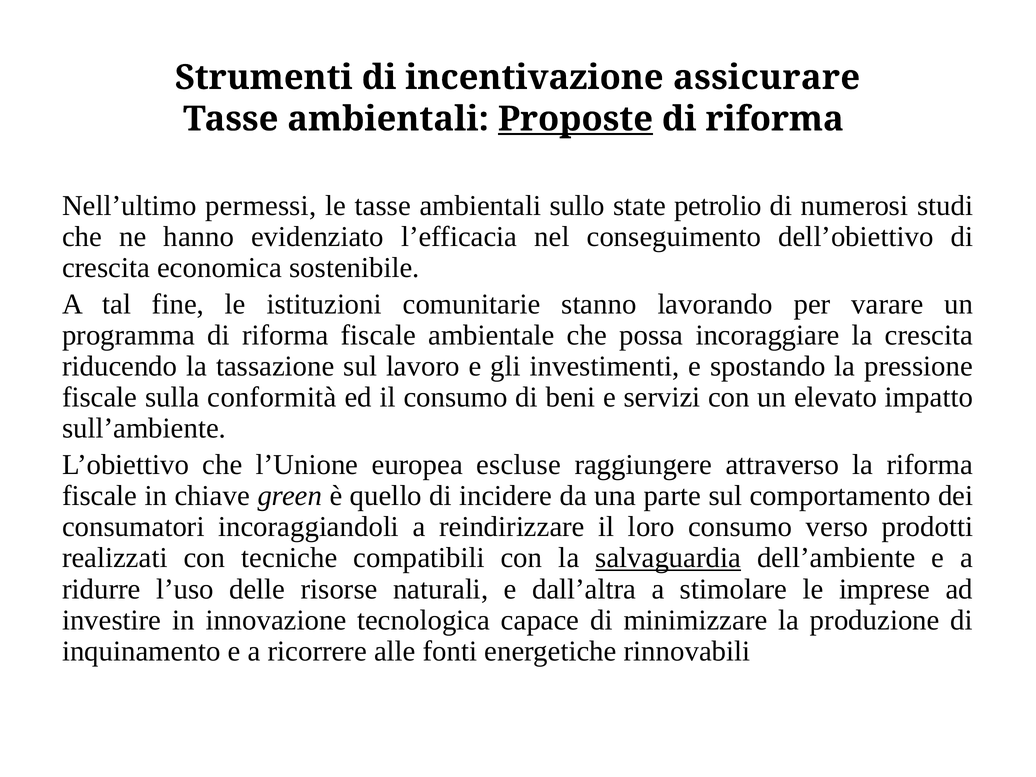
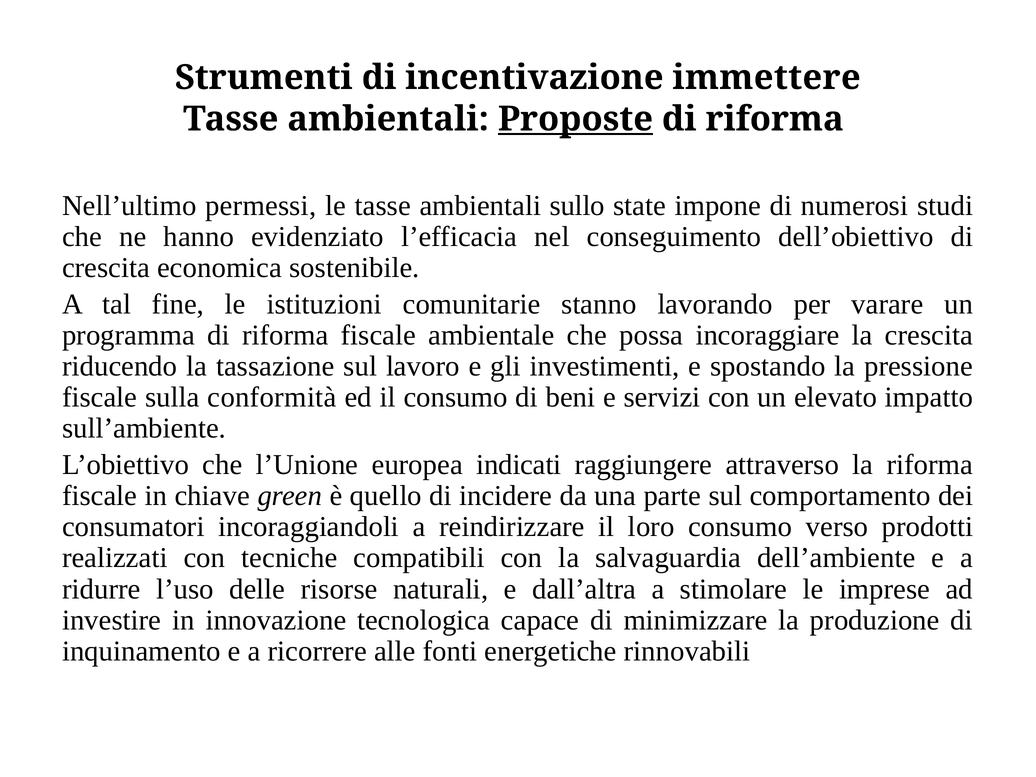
assicurare: assicurare -> immettere
petrolio: petrolio -> impone
escluse: escluse -> indicati
salvaguardia underline: present -> none
